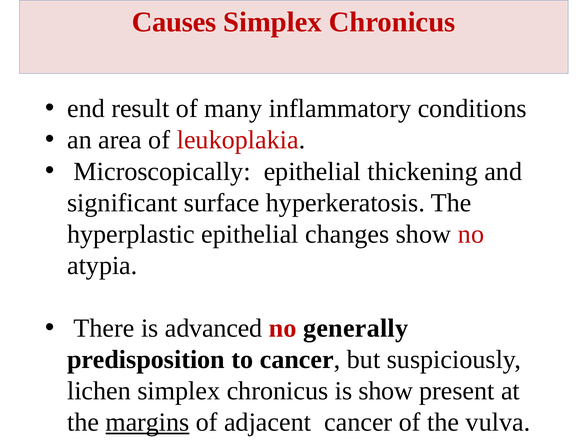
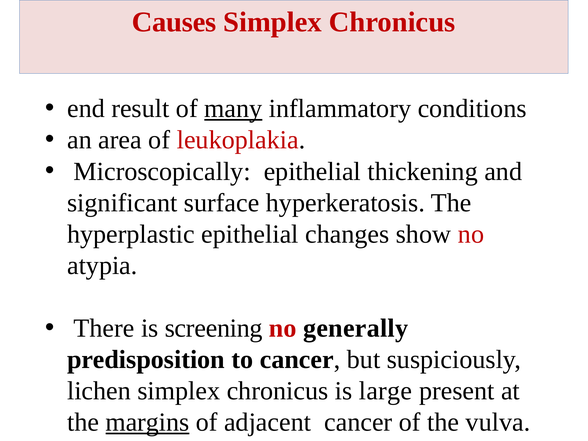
many underline: none -> present
advanced: advanced -> screening
is show: show -> large
